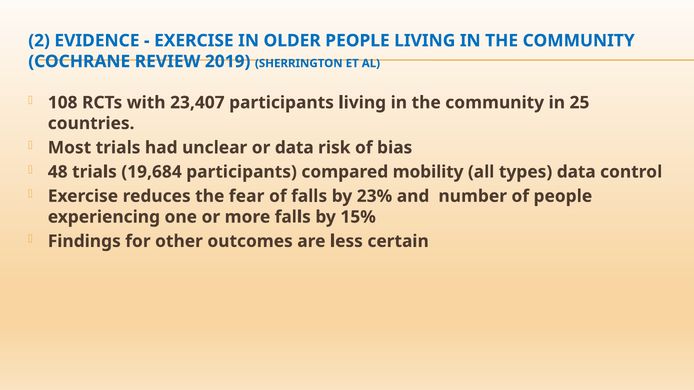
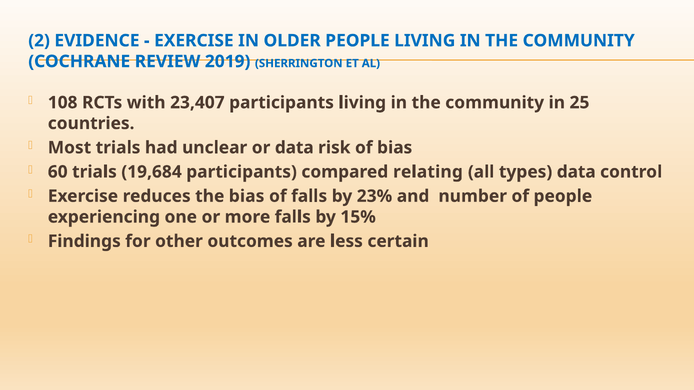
48: 48 -> 60
mobility: mobility -> relating
the fear: fear -> bias
